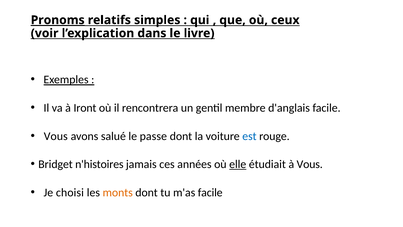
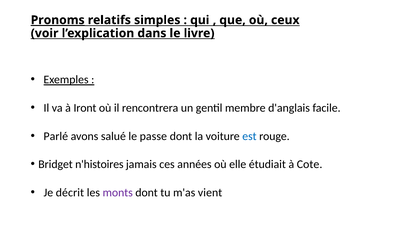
Vous at (56, 136): Vous -> Parlé
elle underline: present -> none
à Vous: Vous -> Cote
choisi: choisi -> décrit
monts colour: orange -> purple
m'as facile: facile -> vient
